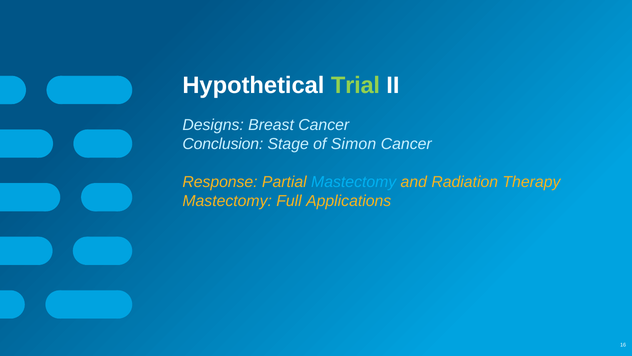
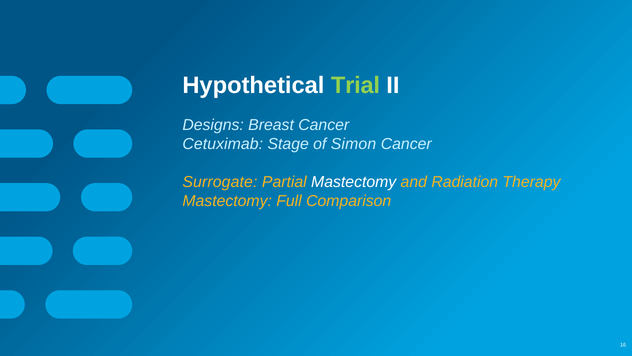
Conclusion: Conclusion -> Cetuximab
Response: Response -> Surrogate
Mastectomy at (354, 182) colour: light blue -> white
Applications: Applications -> Comparison
